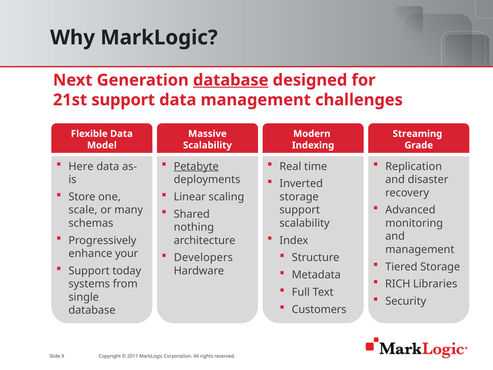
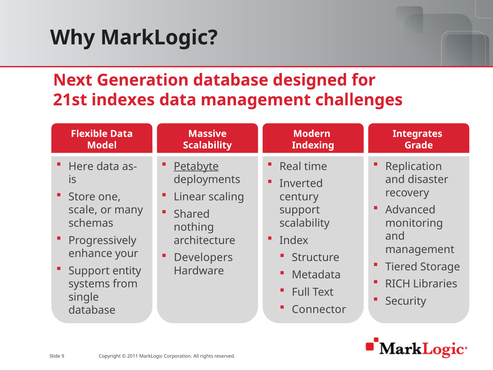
database at (231, 80) underline: present -> none
21st support: support -> indexes
Streaming: Streaming -> Integrates
storage at (299, 197): storage -> century
today: today -> entity
Customers: Customers -> Connector
